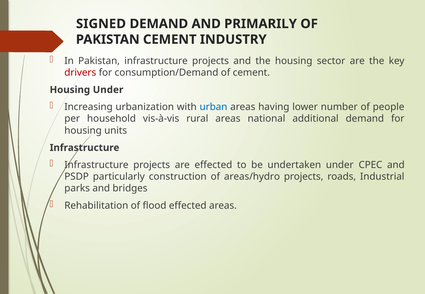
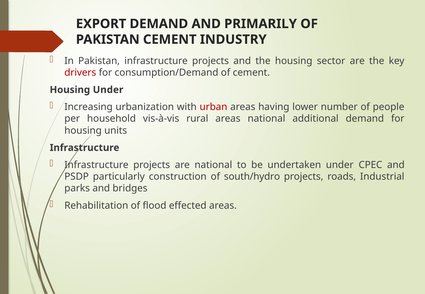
SIGNED: SIGNED -> EXPORT
urban colour: blue -> red
are effected: effected -> national
areas/hydro: areas/hydro -> south/hydro
